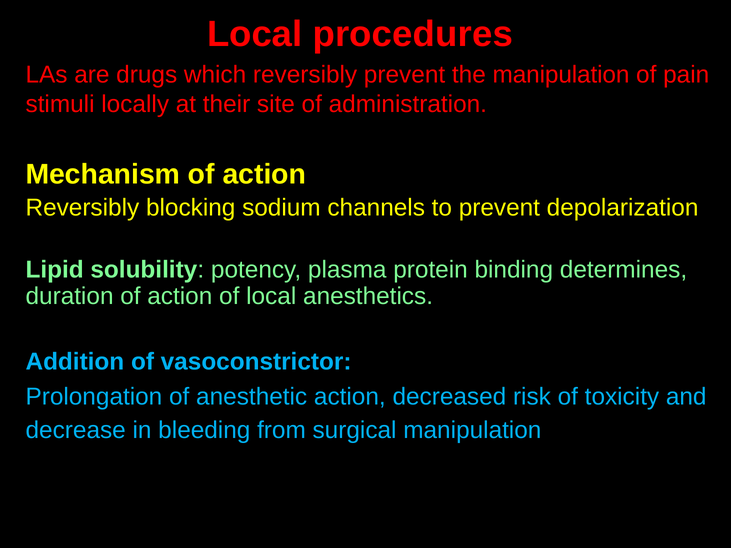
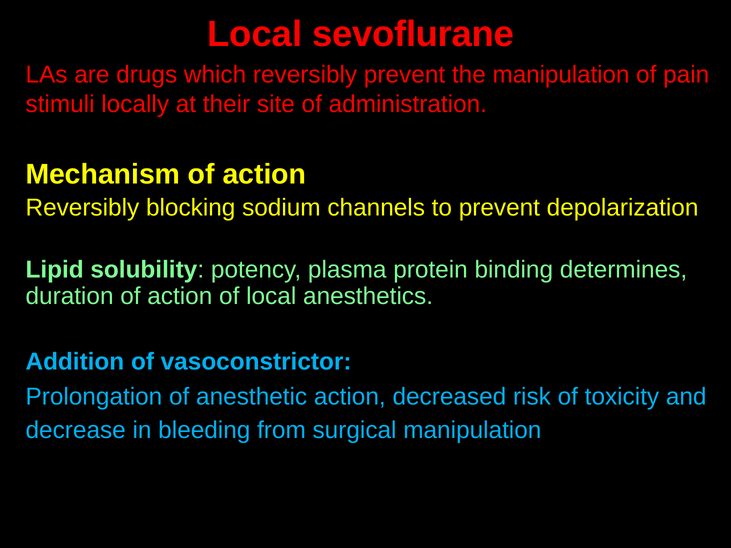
procedures: procedures -> sevoflurane
